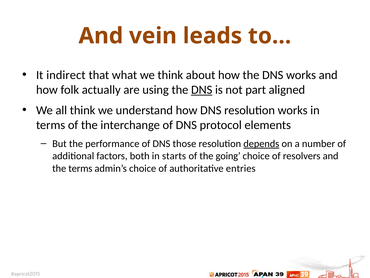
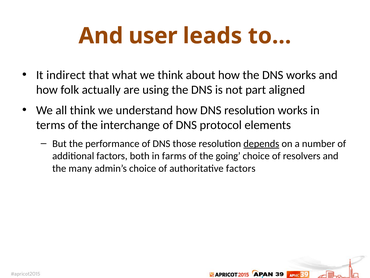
vein: vein -> user
DNS at (202, 90) underline: present -> none
starts: starts -> farms
the terms: terms -> many
authoritative entries: entries -> factors
